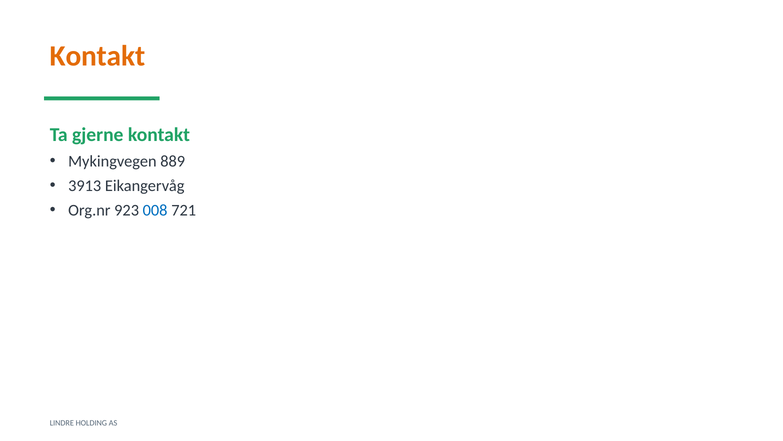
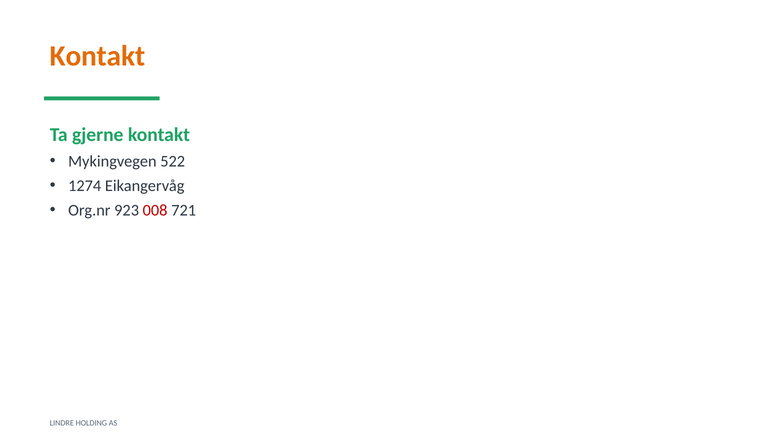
889: 889 -> 522
3913: 3913 -> 1274
008 colour: blue -> red
